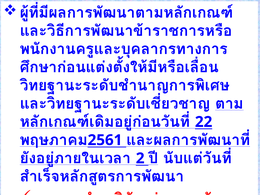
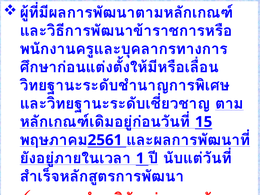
22: 22 -> 15
2 at (140, 158): 2 -> 1
